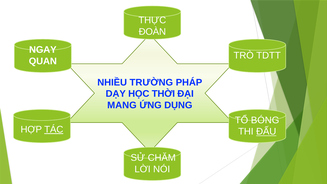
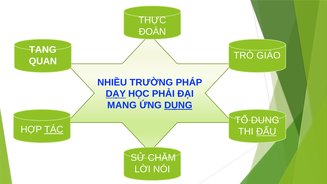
NGAY: NGAY -> TANG
TDTT: TDTT -> GIÁO
DẠY underline: none -> present
THỜI: THỜI -> PHẢI
DỤNG underline: none -> present
BÓNG: BÓNG -> DUNG
